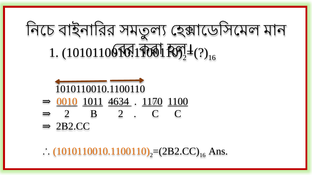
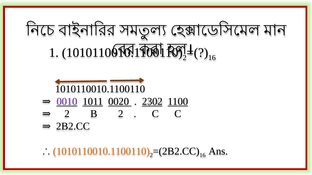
0010 colour: orange -> purple
4634: 4634 -> 0020
1170: 1170 -> 2302
